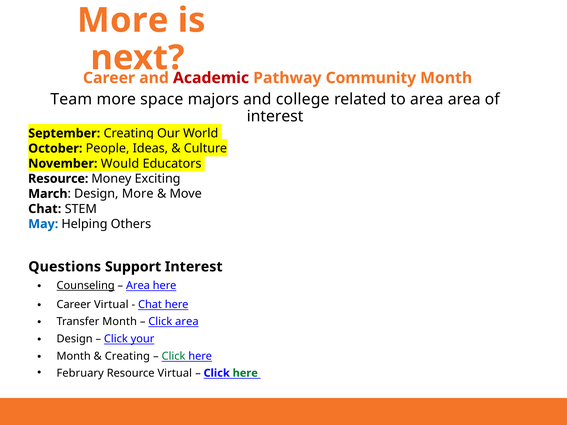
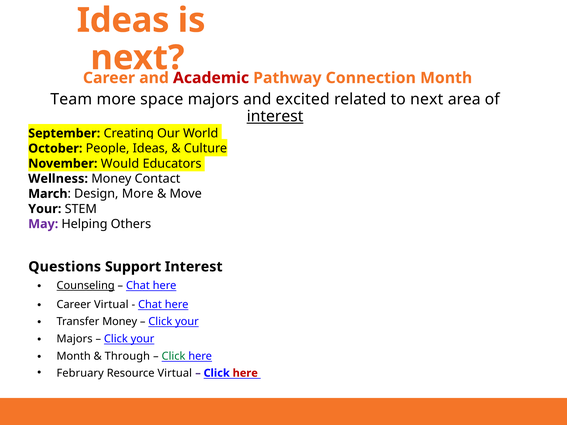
More at (123, 20): More -> Ideas
Community: Community -> Connection
college: college -> excited
to area: area -> next
interest at (275, 116) underline: none -> present
Resource at (58, 179): Resource -> Wellness
Exciting: Exciting -> Contact
Chat at (45, 209): Chat -> Your
May colour: blue -> purple
Area at (138, 286): Area -> Chat
Transfer Month: Month -> Money
area at (187, 322): area -> your
Design at (75, 339): Design -> Majors
Creating at (127, 356): Creating -> Through
here at (245, 373) colour: green -> red
